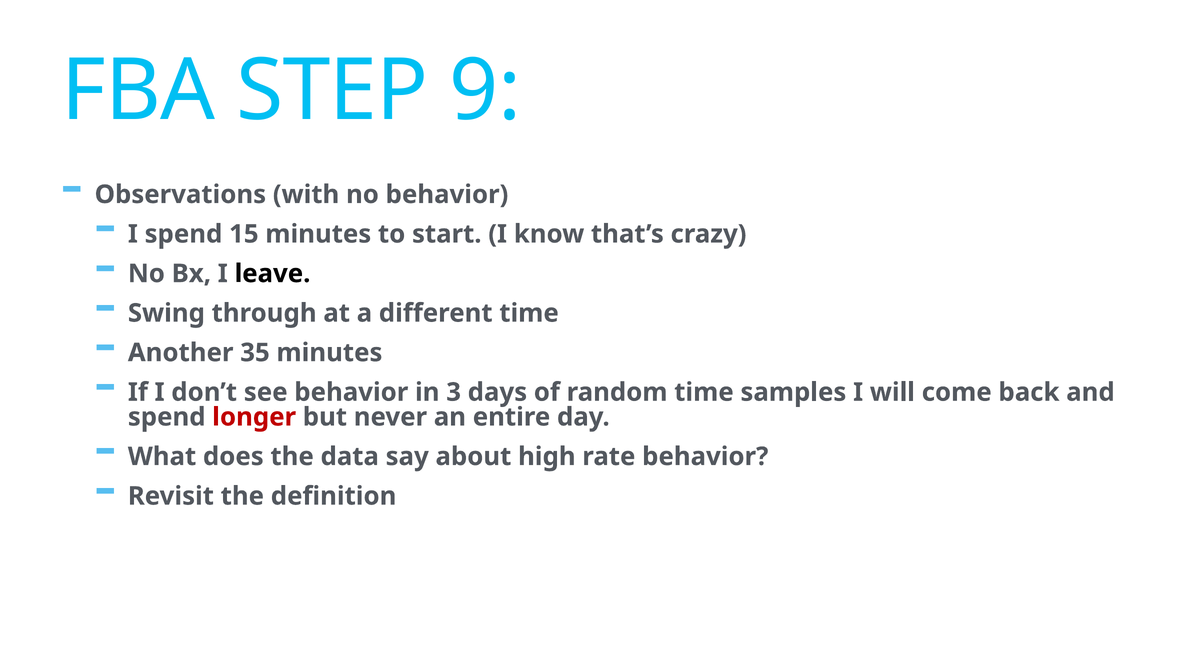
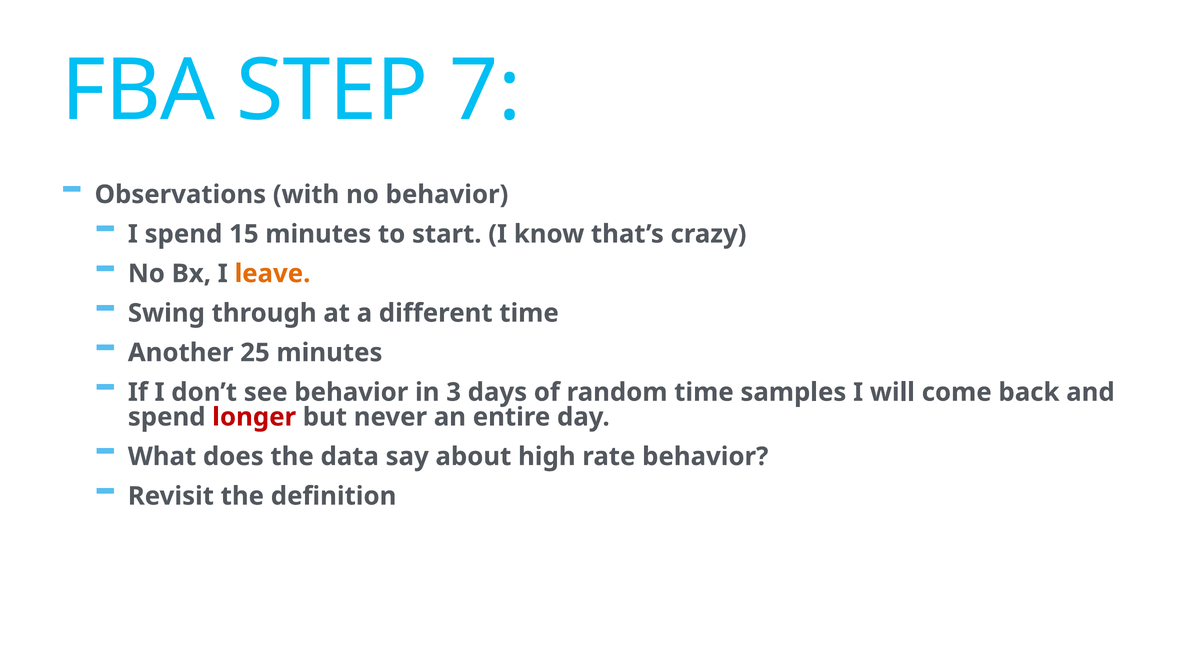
9: 9 -> 7
leave colour: black -> orange
35: 35 -> 25
